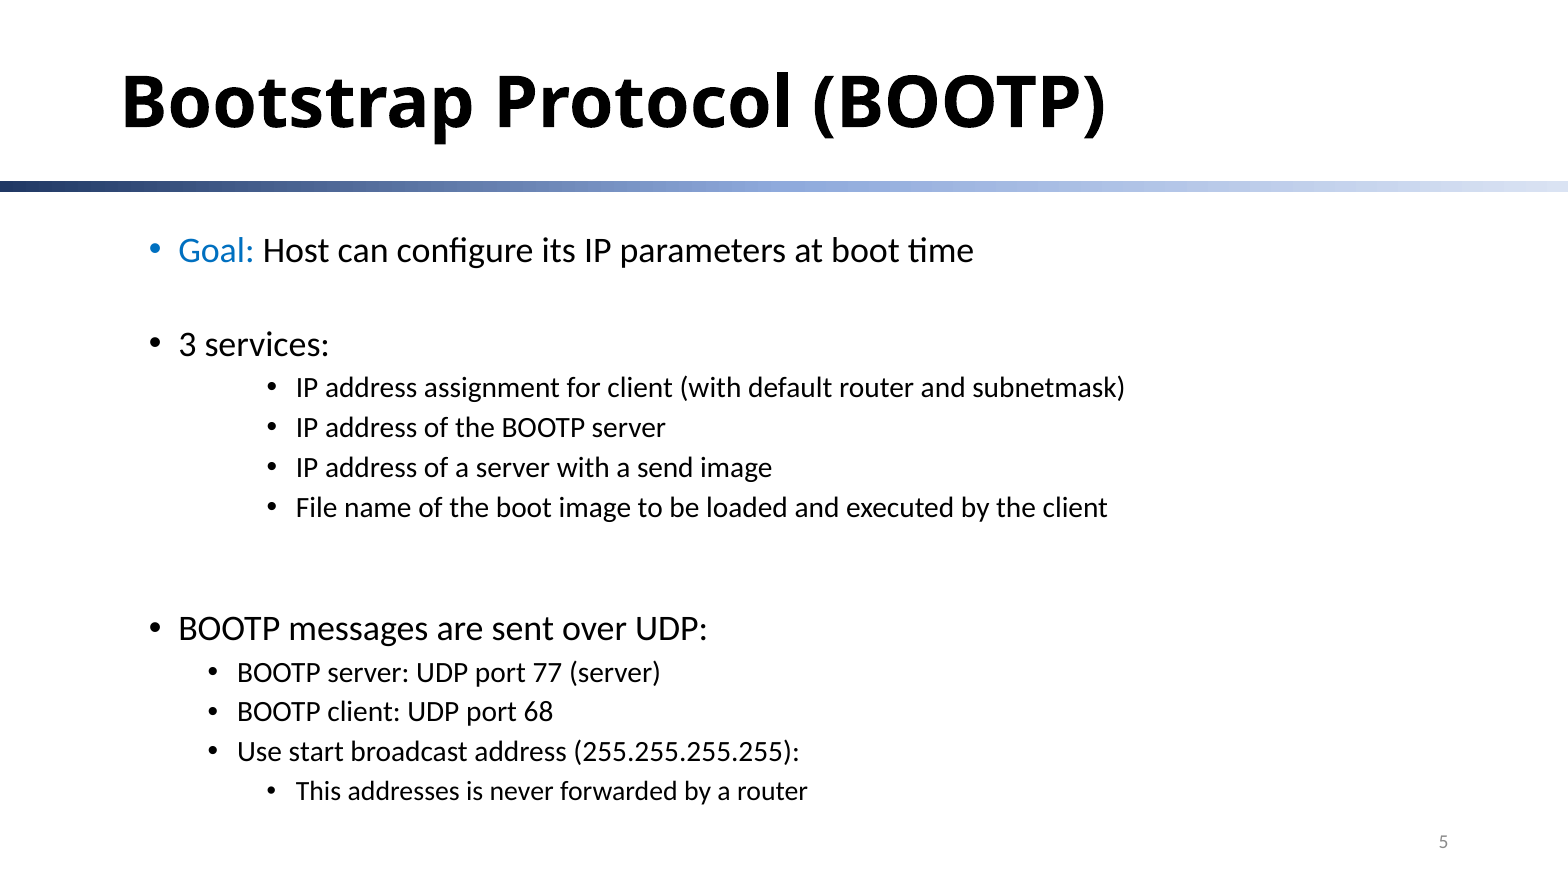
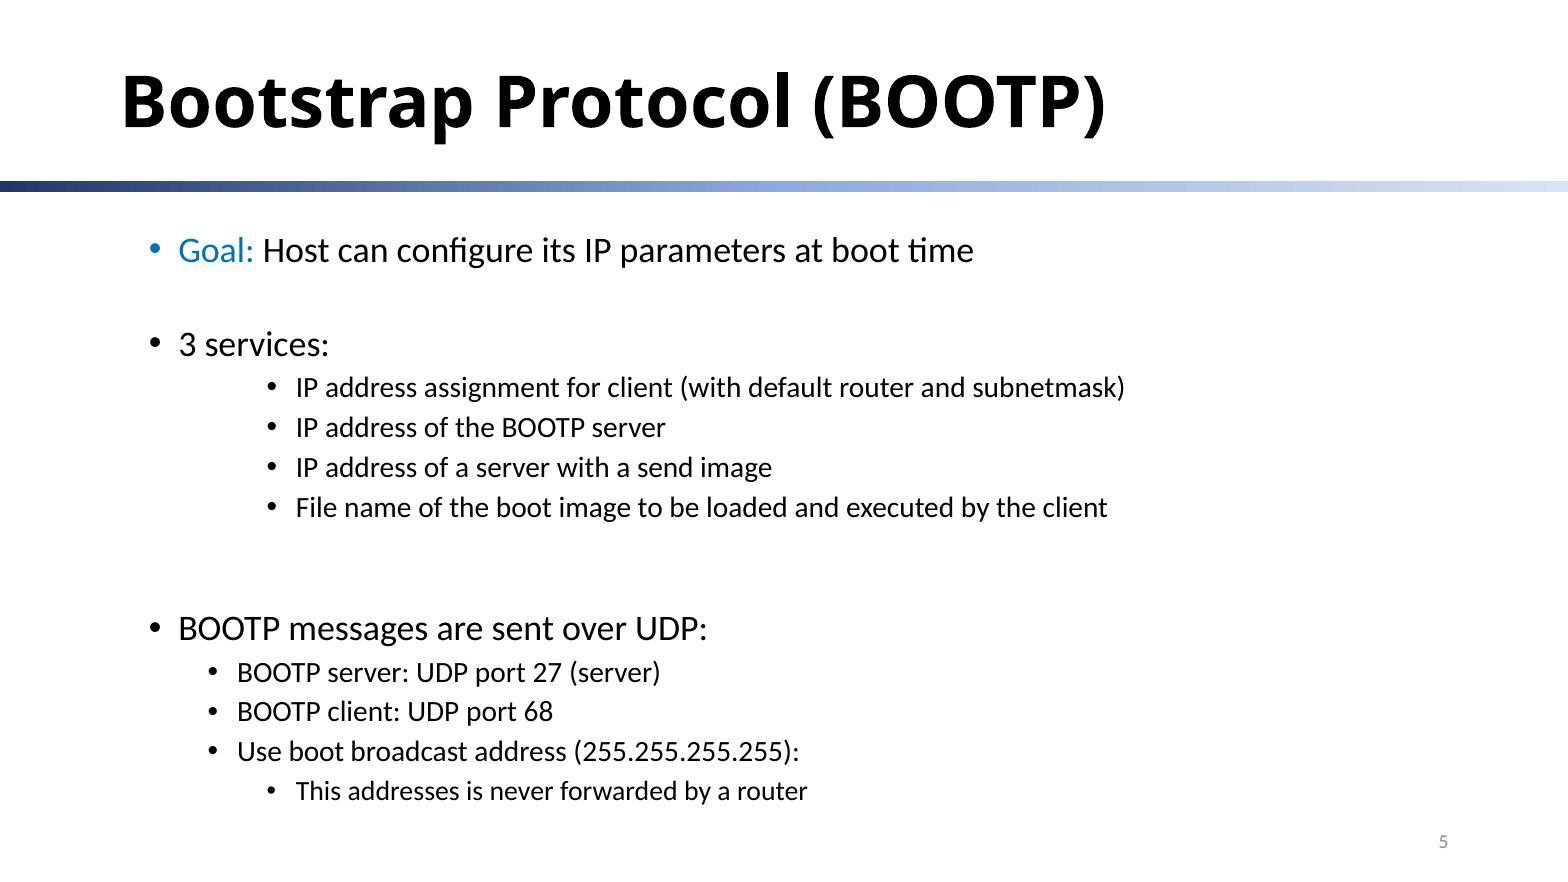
77: 77 -> 27
Use start: start -> boot
